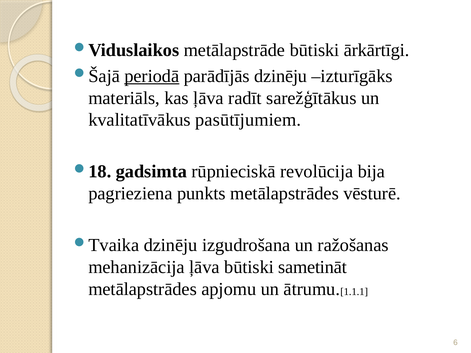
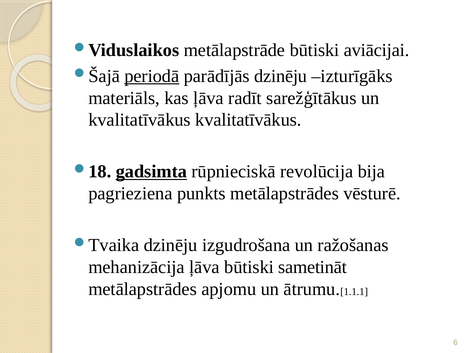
ārkārtīgi: ārkārtīgi -> aviācijai
kvalitatīvākus pasūtījumiem: pasūtījumiem -> kvalitatīvākus
gadsimta underline: none -> present
